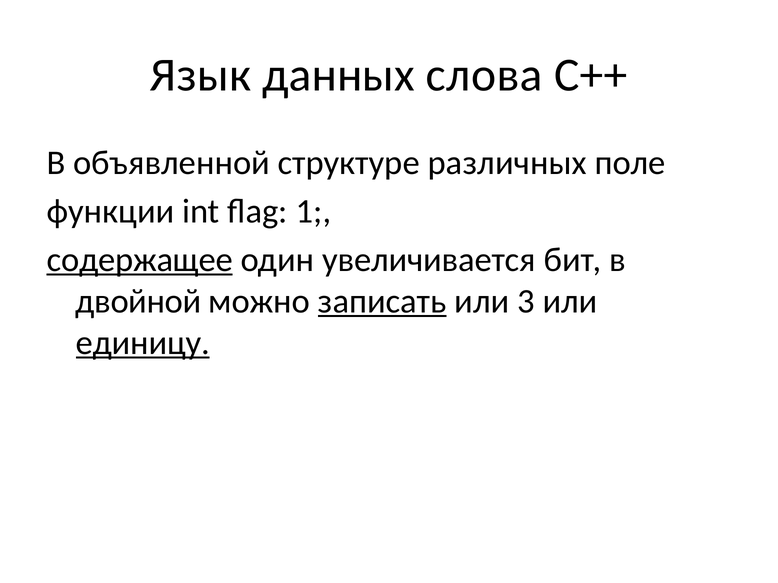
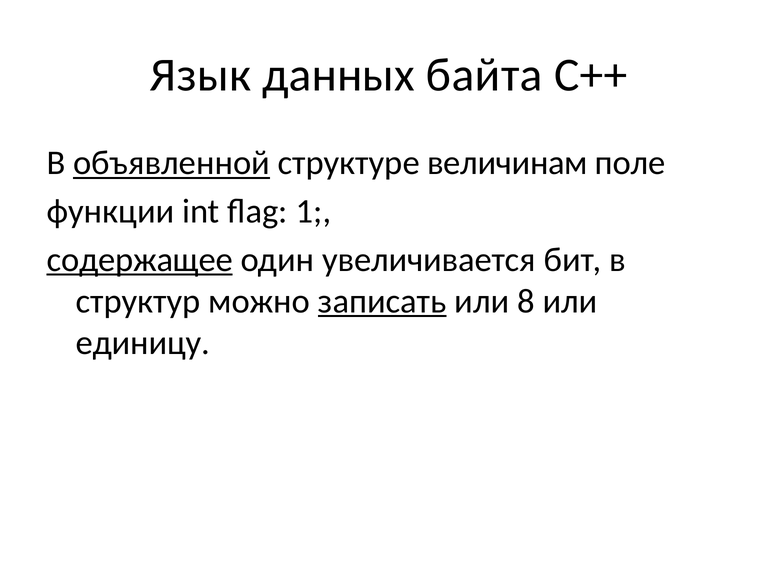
слова: слова -> байта
объявленной underline: none -> present
различных: различных -> величинам
двойной: двойной -> структур
3: 3 -> 8
единицу underline: present -> none
